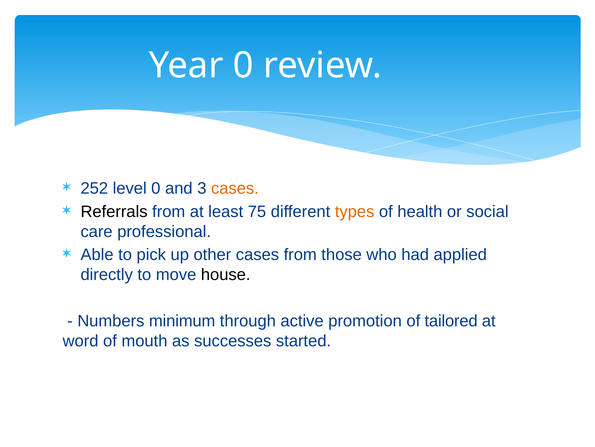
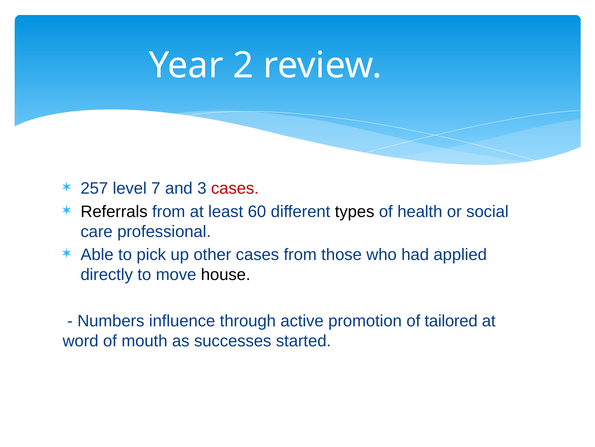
Year 0: 0 -> 2
252: 252 -> 257
level 0: 0 -> 7
cases at (235, 188) colour: orange -> red
75: 75 -> 60
types colour: orange -> black
minimum: minimum -> influence
